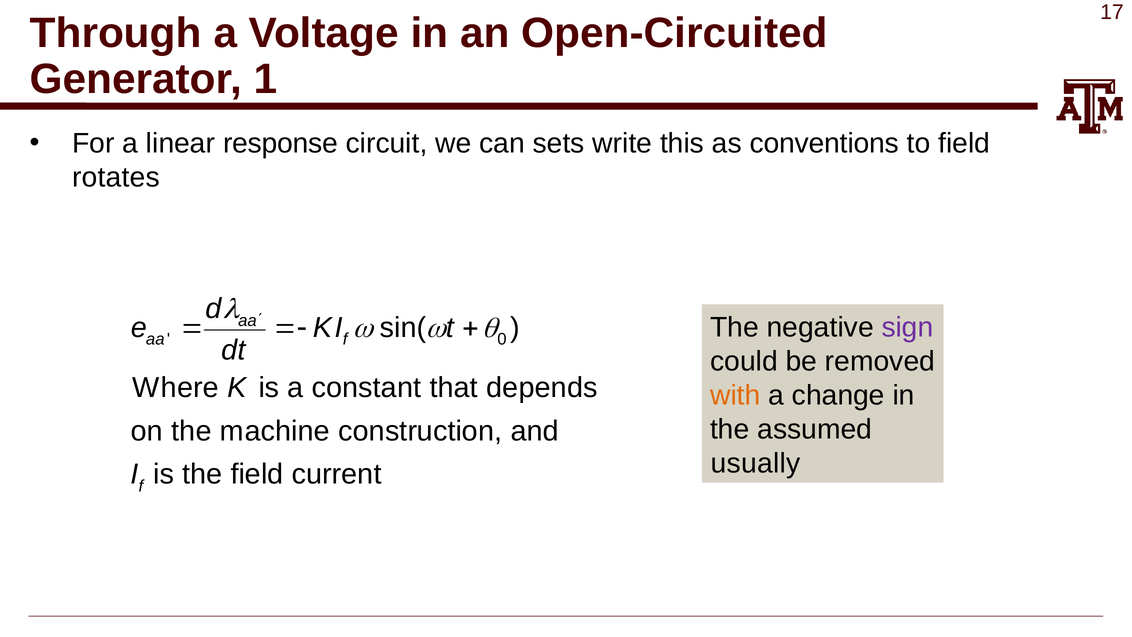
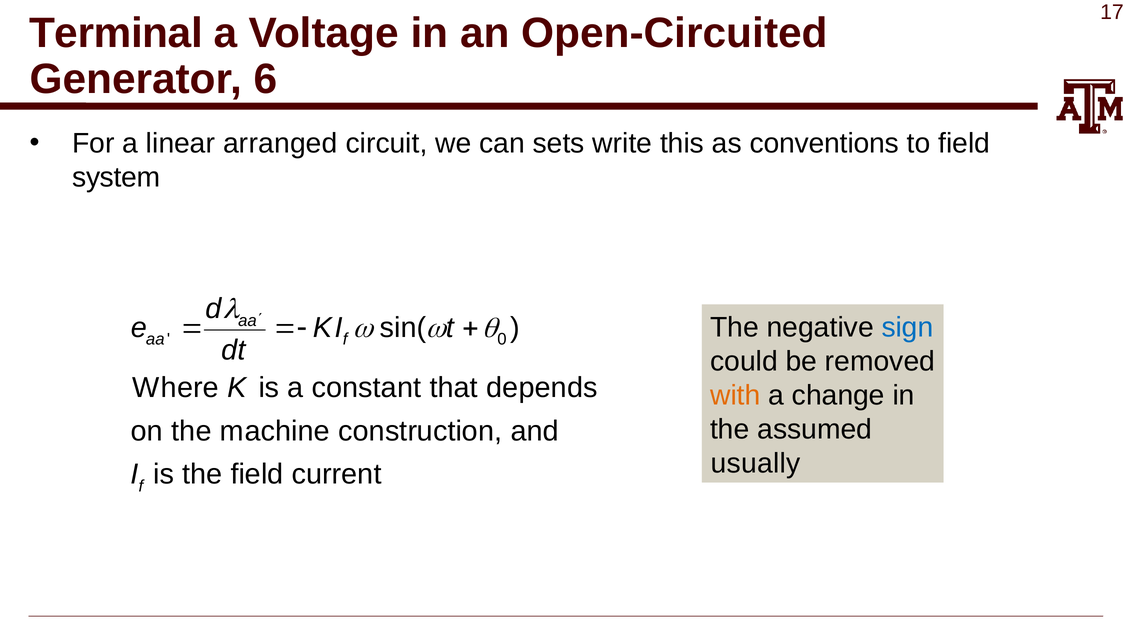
Through: Through -> Terminal
1: 1 -> 6
response: response -> arranged
rotates: rotates -> system
sign colour: purple -> blue
